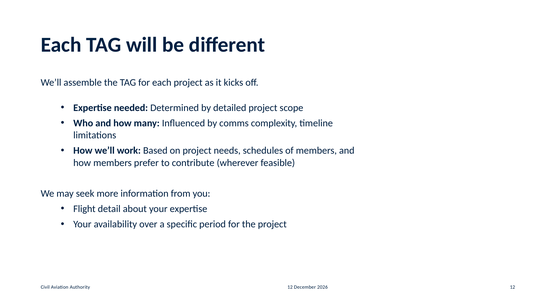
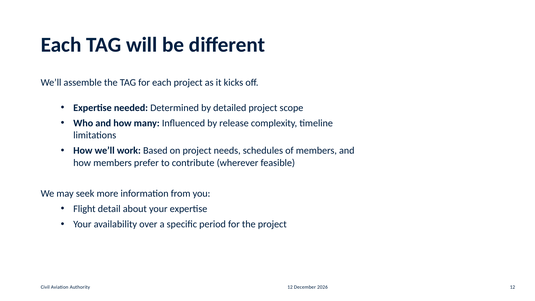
comms: comms -> release
